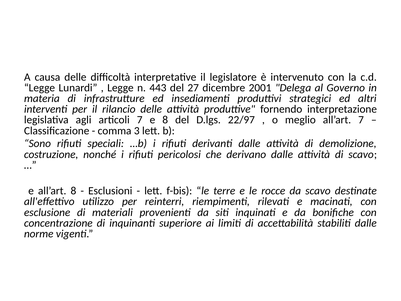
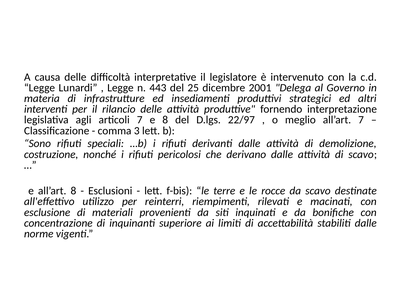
27: 27 -> 25
